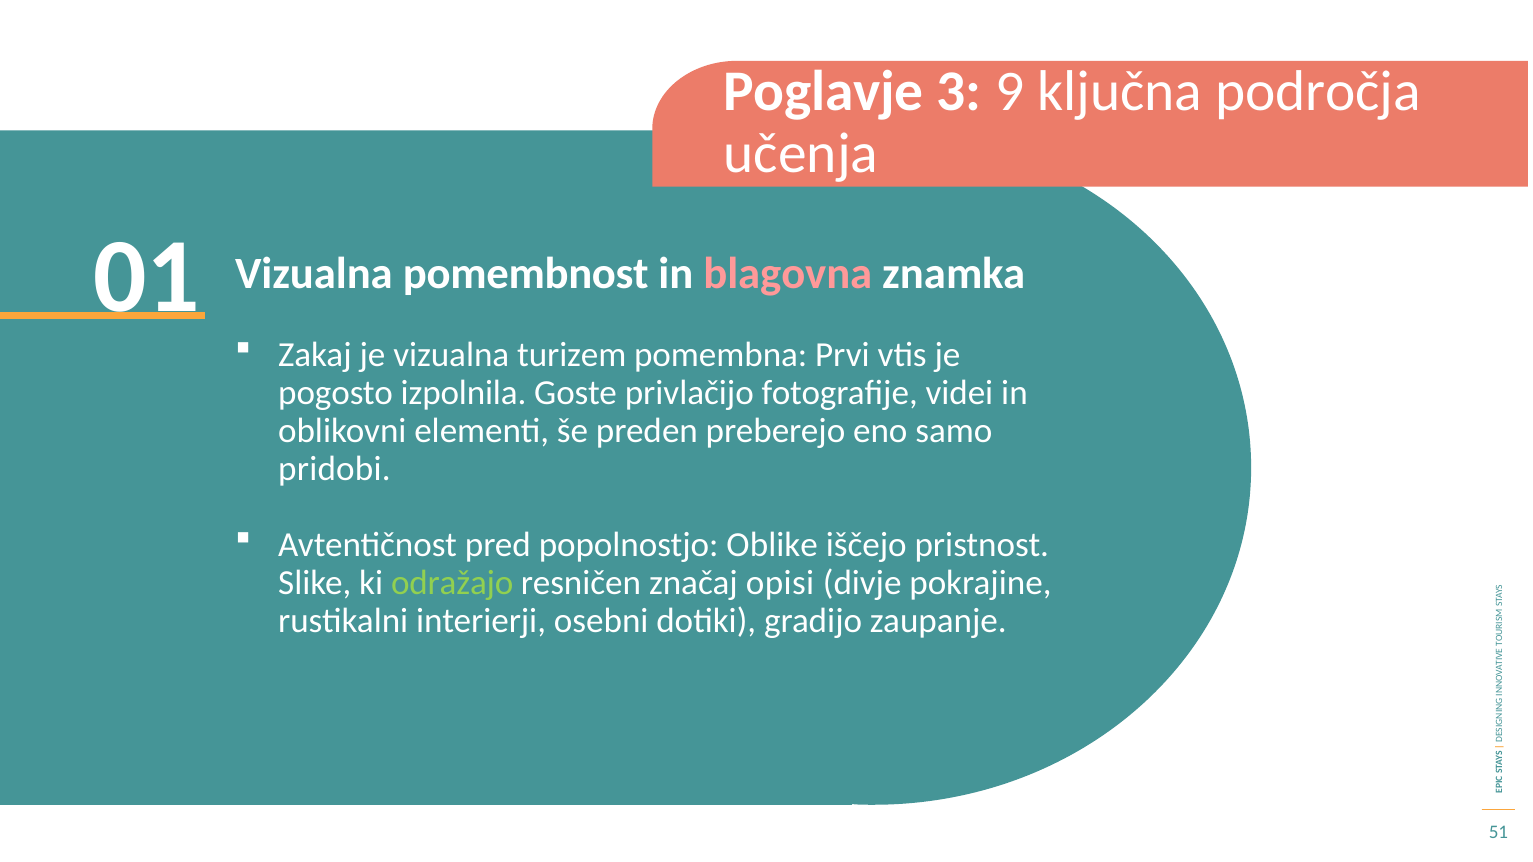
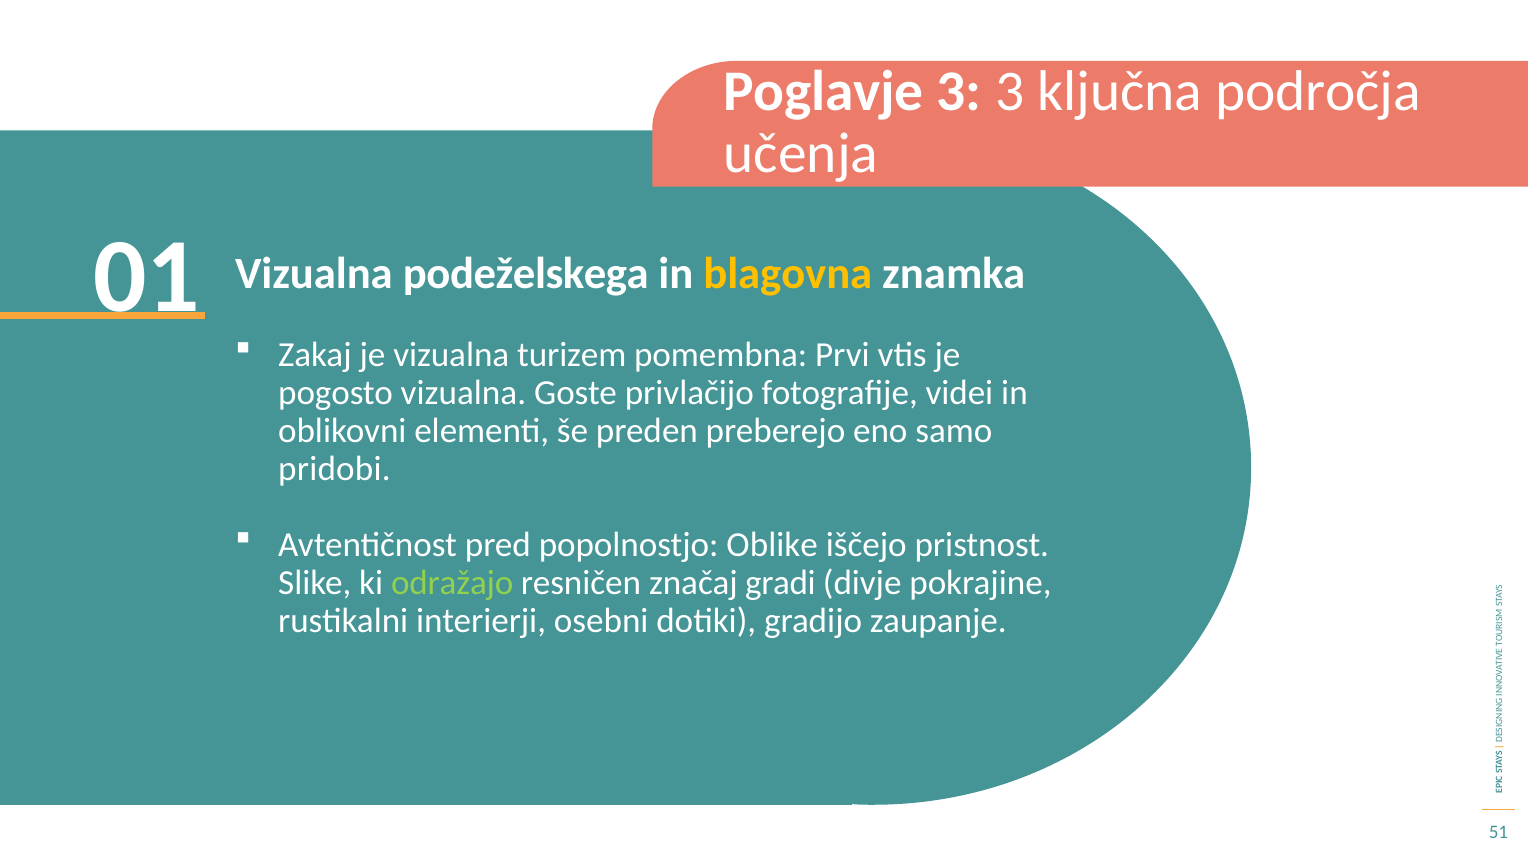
3 9: 9 -> 3
pomembnost: pomembnost -> podeželskega
blagovna colour: pink -> yellow
pogosto izpolnila: izpolnila -> vizualna
opisi: opisi -> gradi
